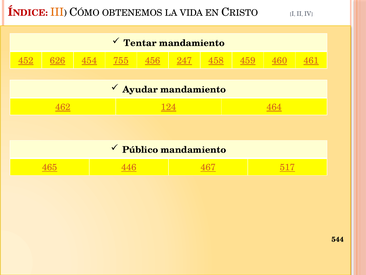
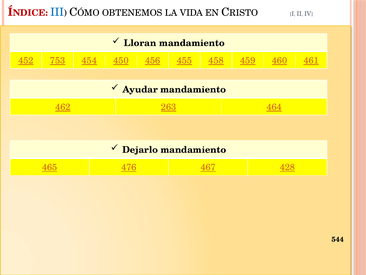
III colour: orange -> blue
Tentar: Tentar -> Lloran
626: 626 -> 753
755: 755 -> 450
247: 247 -> 455
124: 124 -> 263
Público: Público -> Dejarlo
446: 446 -> 476
517: 517 -> 428
